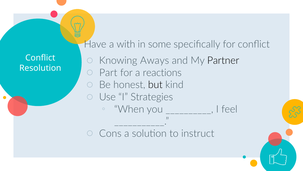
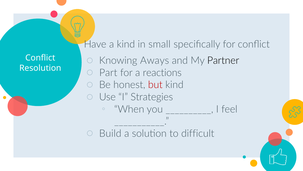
a with: with -> kind
some: some -> small
but colour: black -> red
Cons: Cons -> Build
instruct: instruct -> difficult
